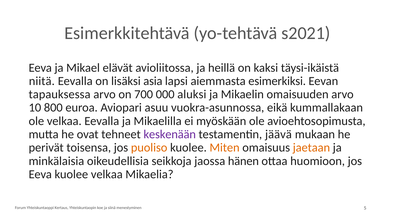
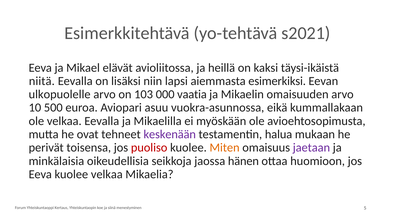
asia: asia -> niin
tapauksessa: tapauksessa -> ulkopuolelle
700: 700 -> 103
aluksi: aluksi -> vaatia
800: 800 -> 500
jäävä: jäävä -> halua
puoliso colour: orange -> red
jaetaan colour: orange -> purple
